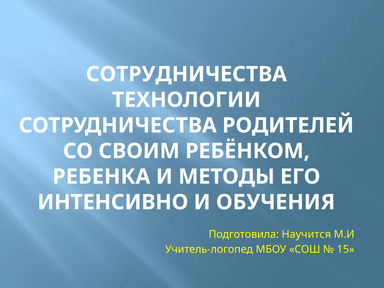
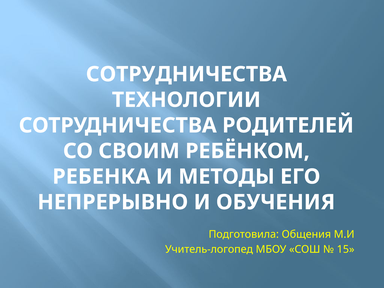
ИНТЕНСИВНО: ИНТЕНСИВНО -> НЕПРЕРЫВНО
Научится: Научится -> Общения
